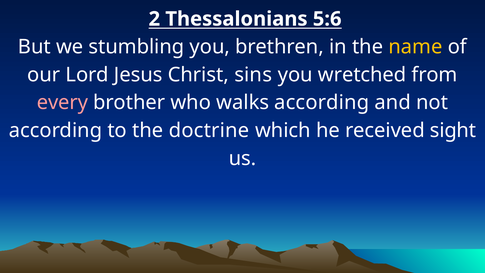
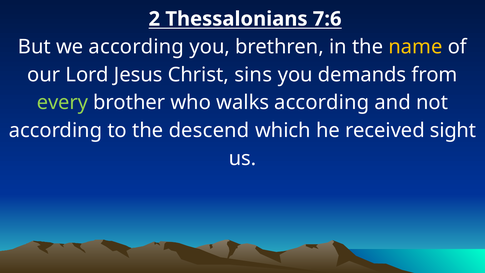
5:6: 5:6 -> 7:6
we stumbling: stumbling -> according
wretched: wretched -> demands
every colour: pink -> light green
doctrine: doctrine -> descend
